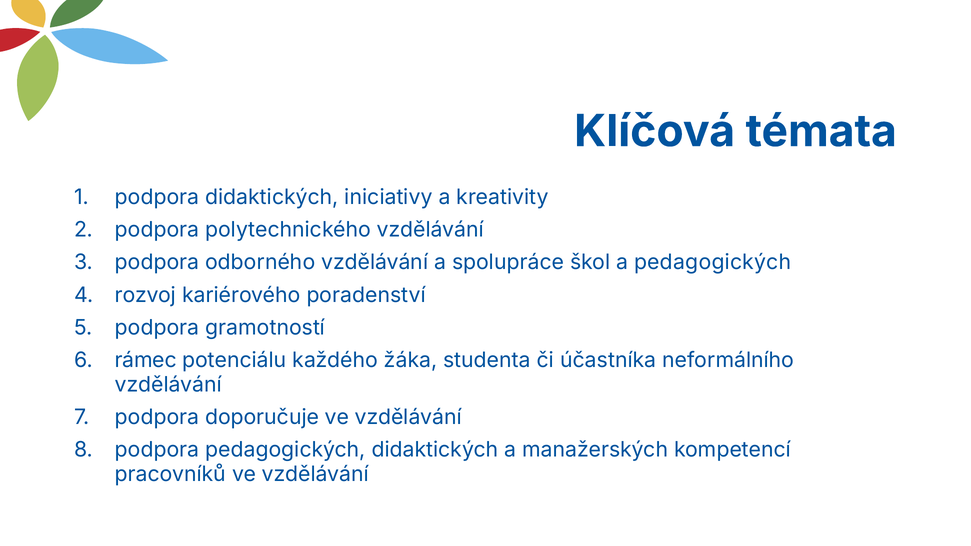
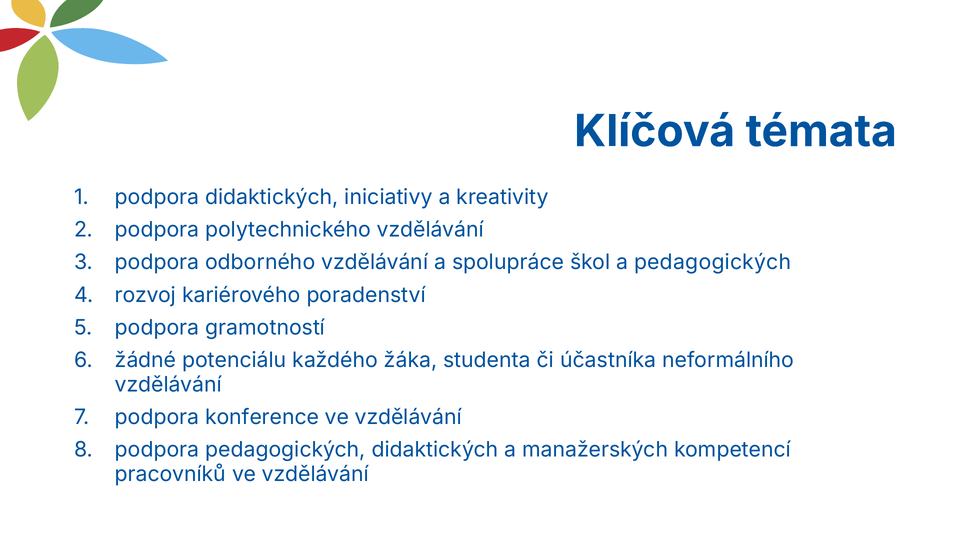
rámec: rámec -> žádné
doporučuje: doporučuje -> konference
